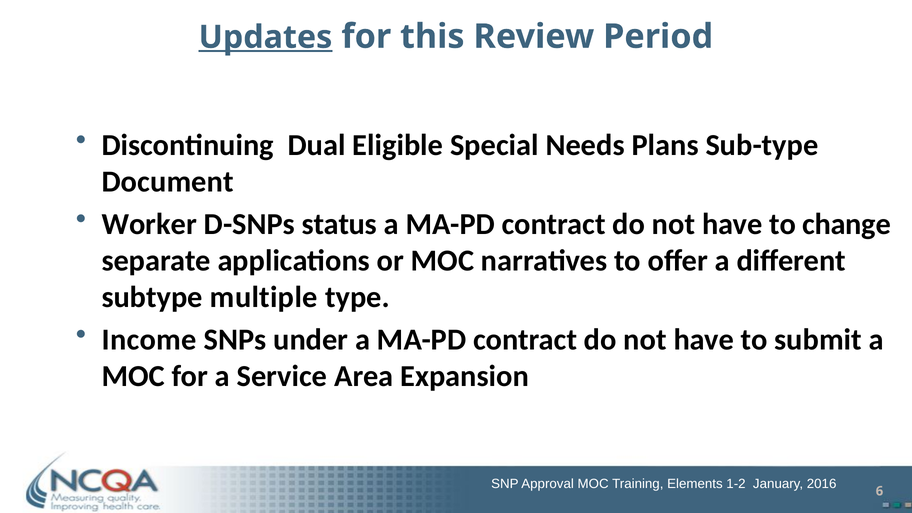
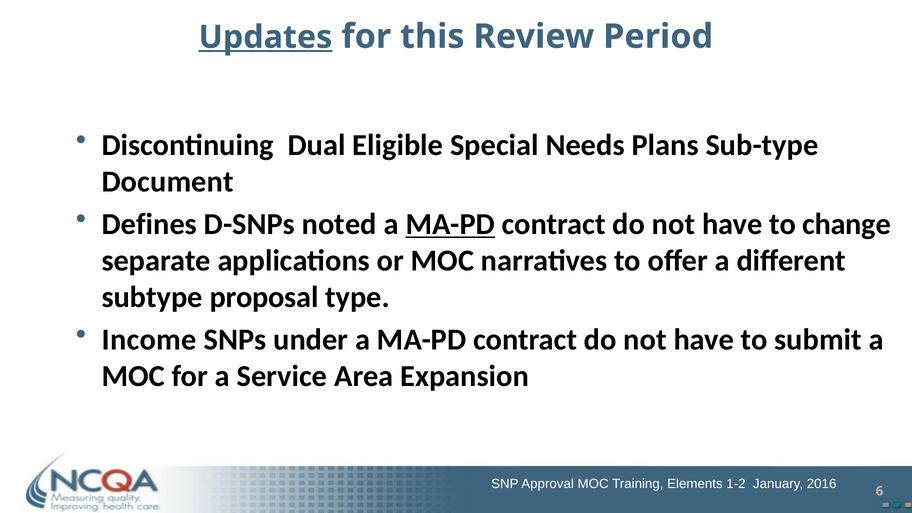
Worker: Worker -> Defines
status: status -> noted
MA-PD at (450, 224) underline: none -> present
multiple: multiple -> proposal
